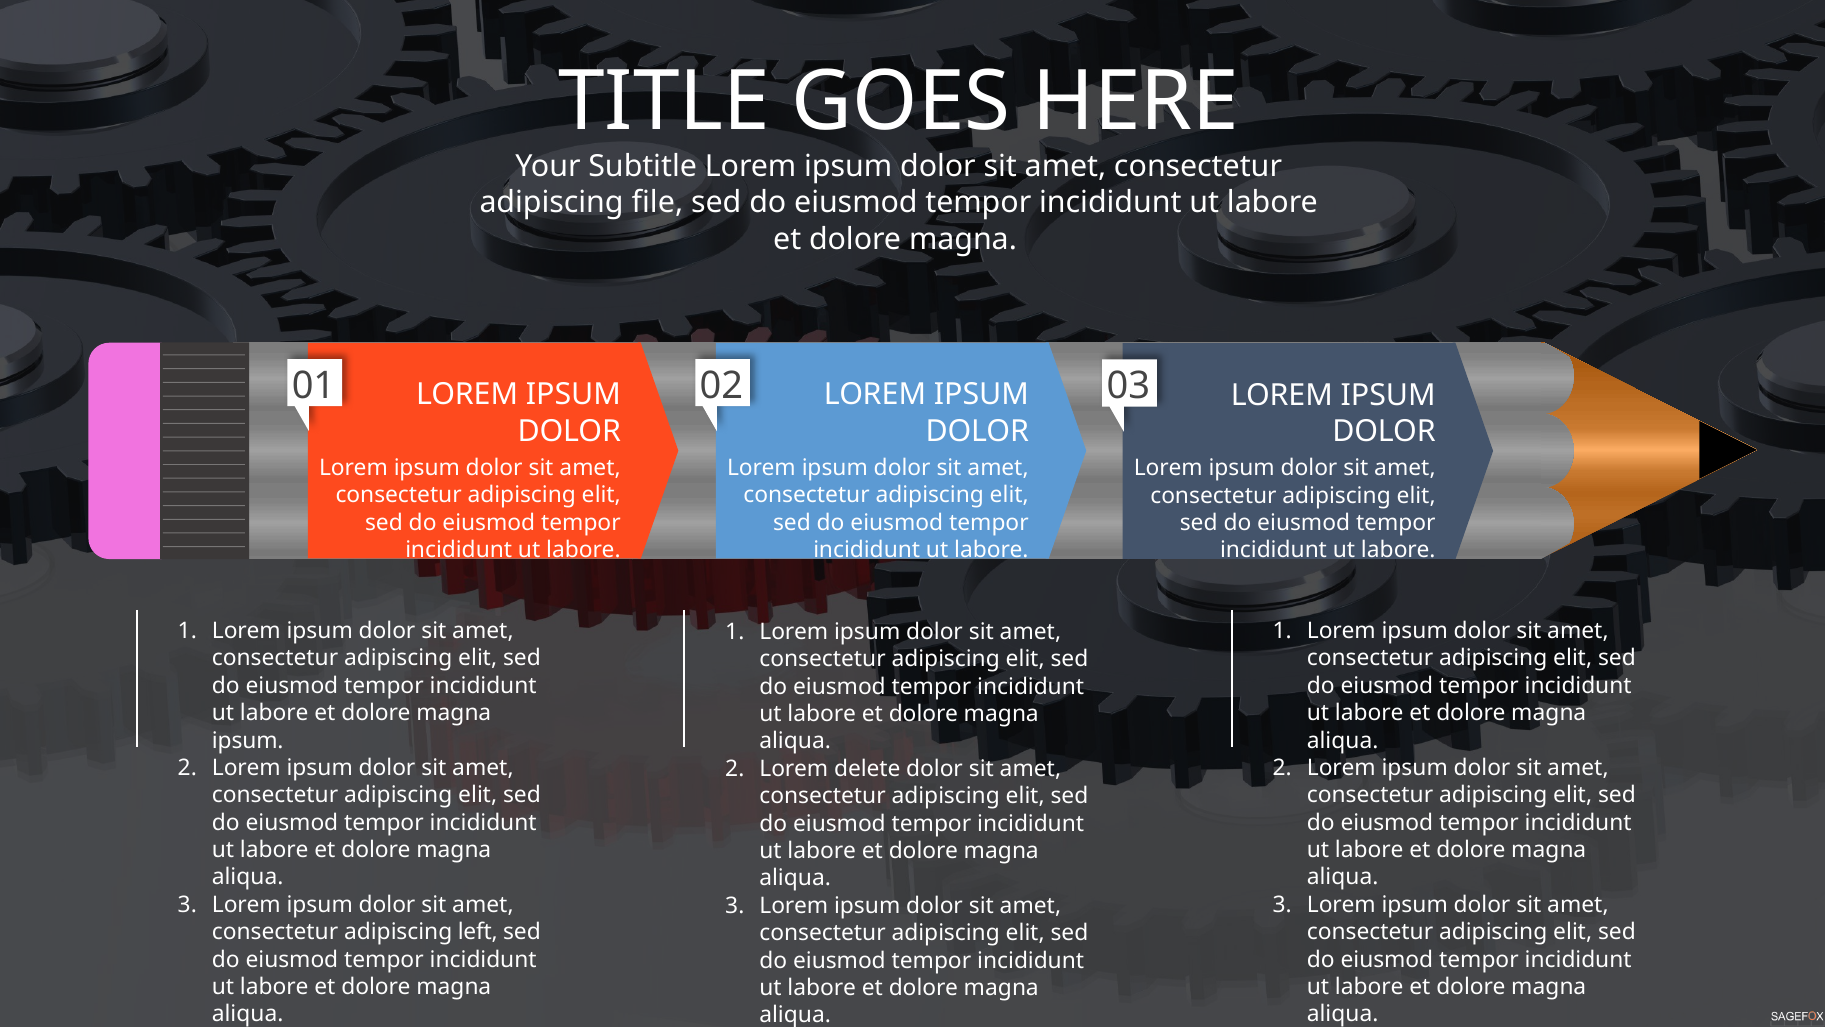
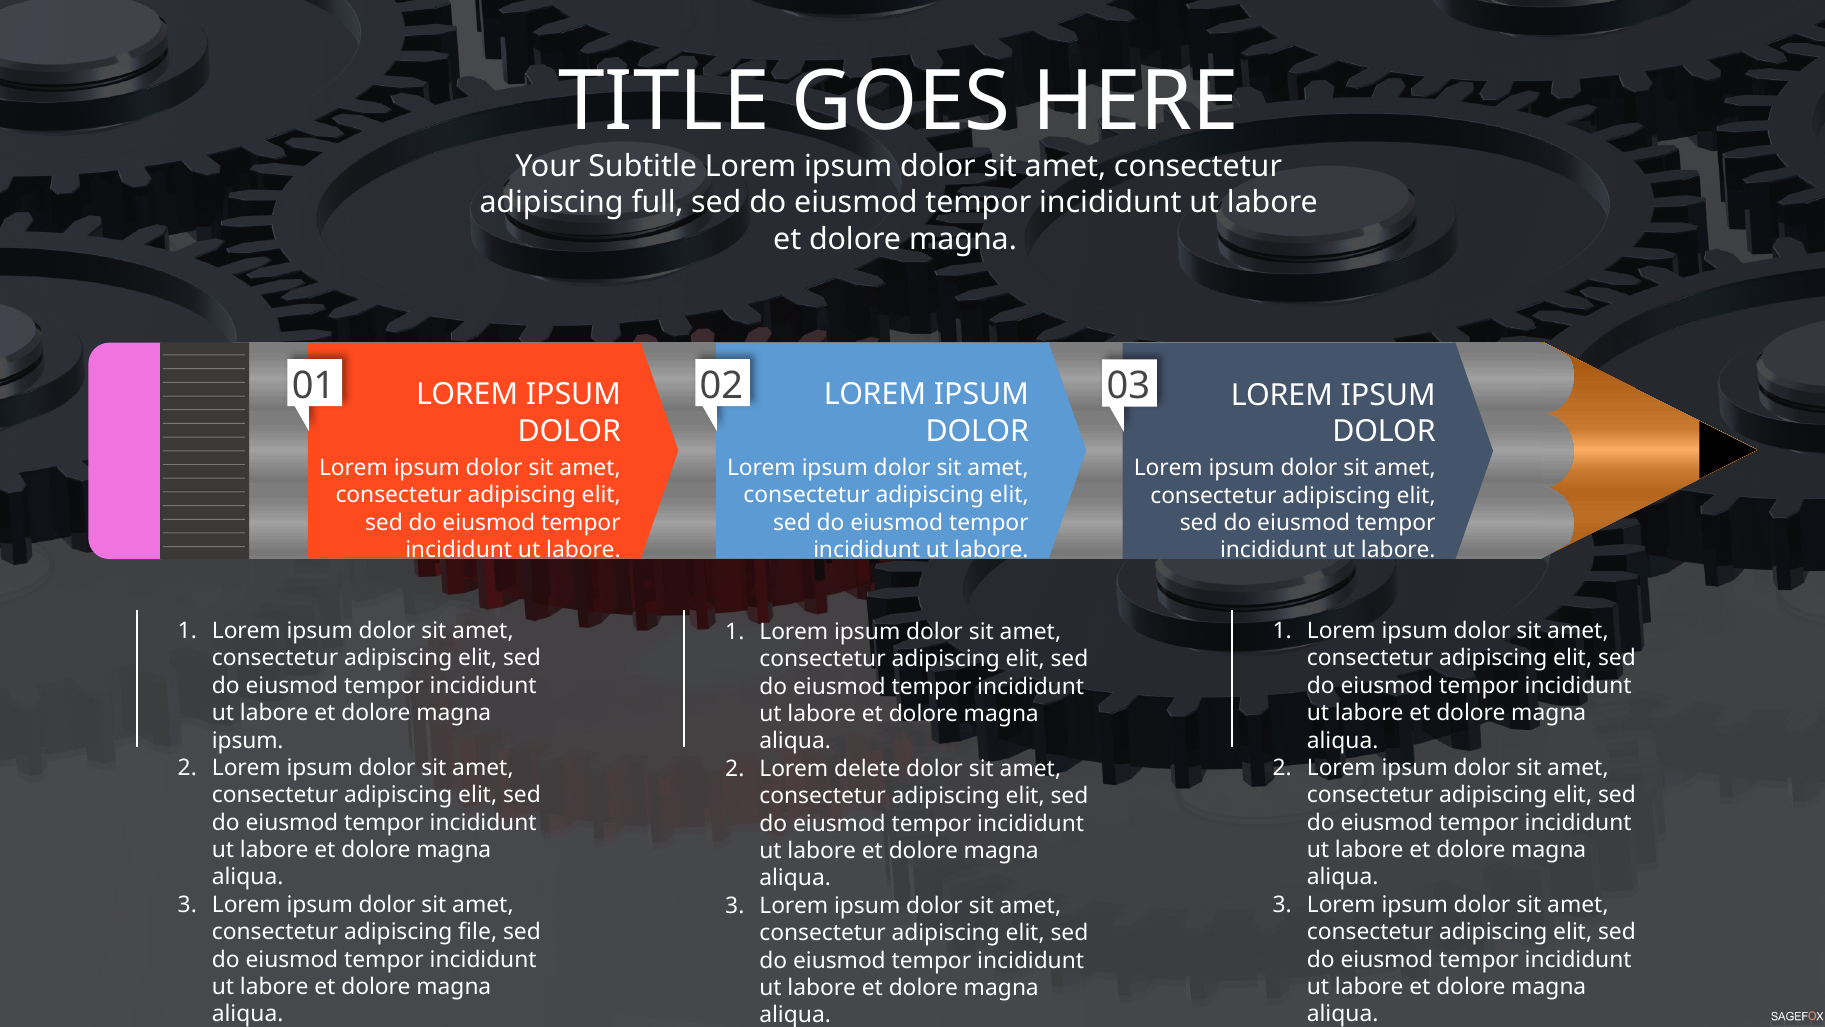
file: file -> full
left: left -> file
